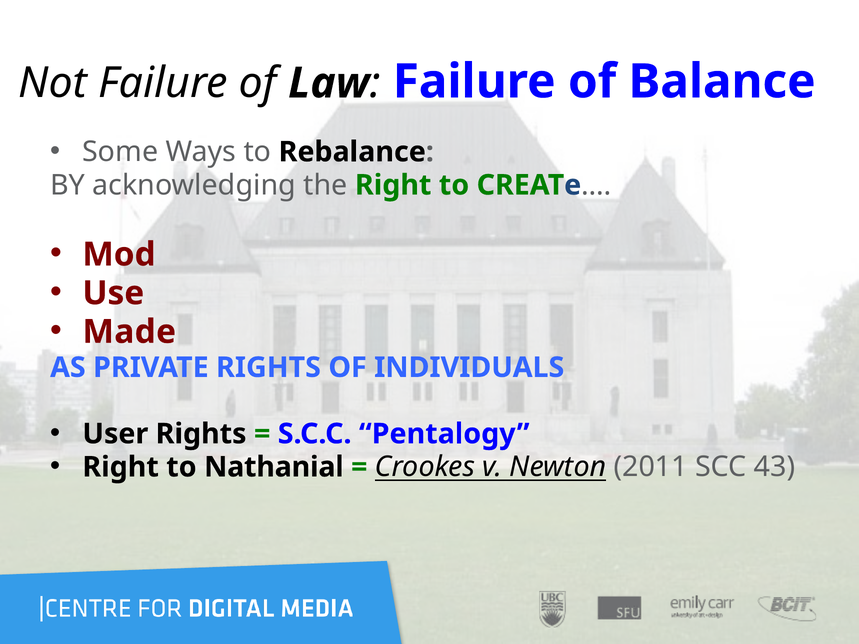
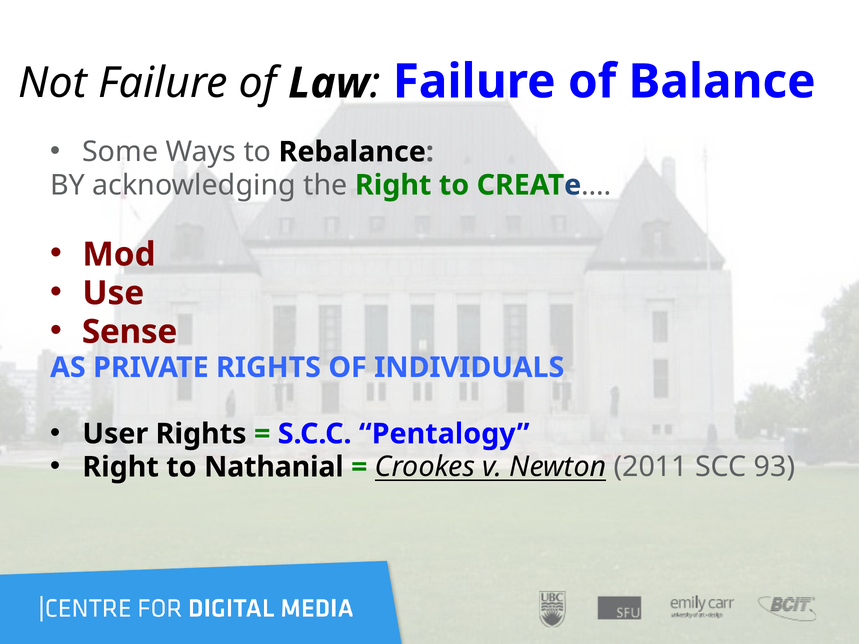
Made: Made -> Sense
43: 43 -> 93
